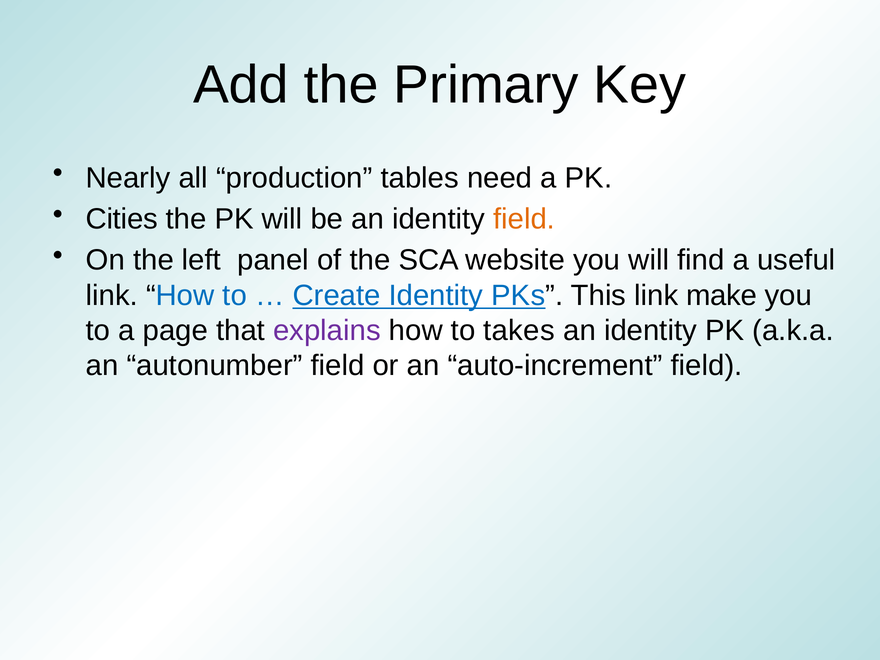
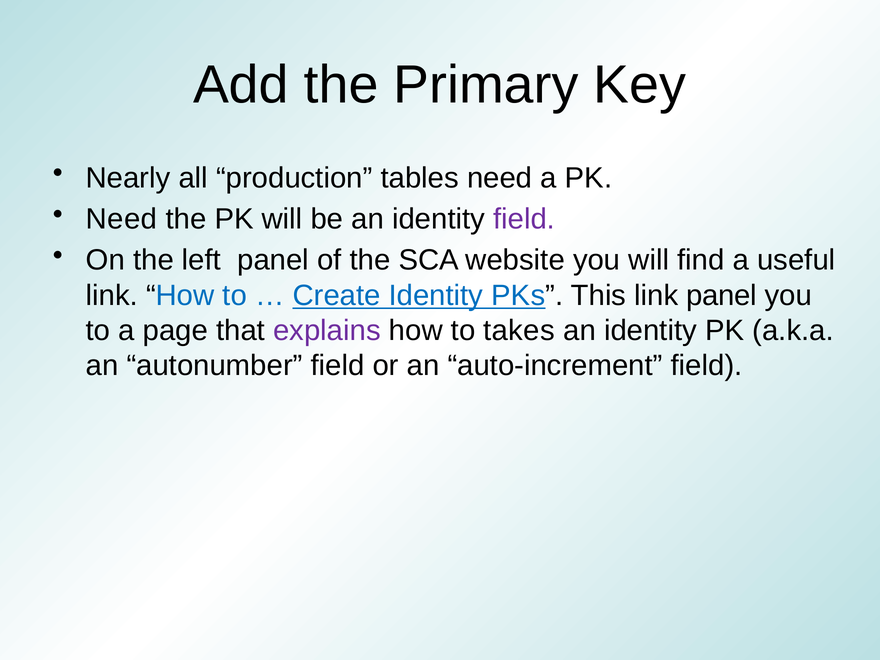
Cities at (122, 219): Cities -> Need
field at (524, 219) colour: orange -> purple
link make: make -> panel
